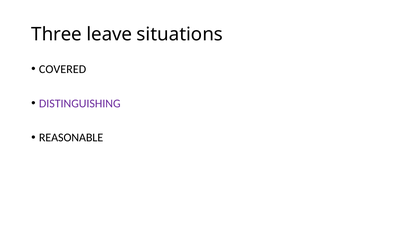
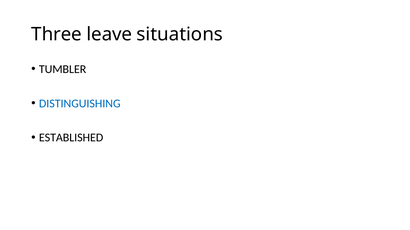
COVERED: COVERED -> TUMBLER
DISTINGUISHING colour: purple -> blue
REASONABLE: REASONABLE -> ESTABLISHED
